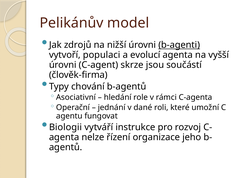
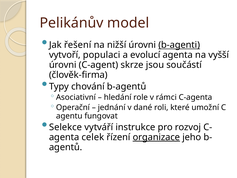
zdrojů: zdrojů -> řešení
Biologii: Biologii -> Selekce
nelze: nelze -> celek
organizace underline: none -> present
